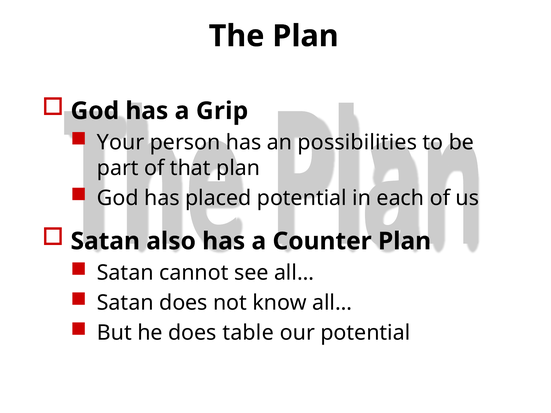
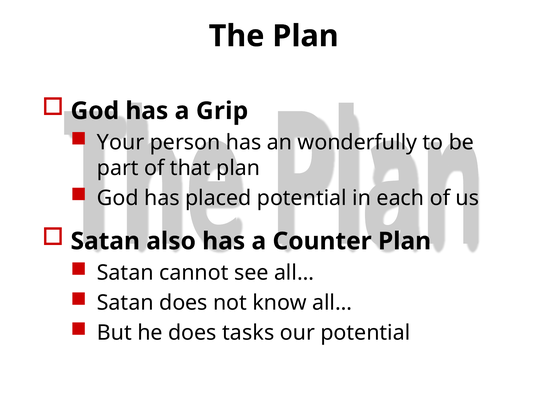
possibilities: possibilities -> wonderfully
table: table -> tasks
